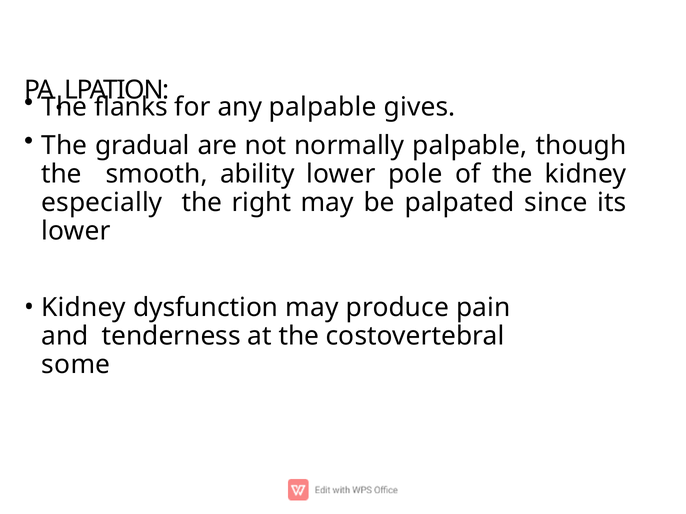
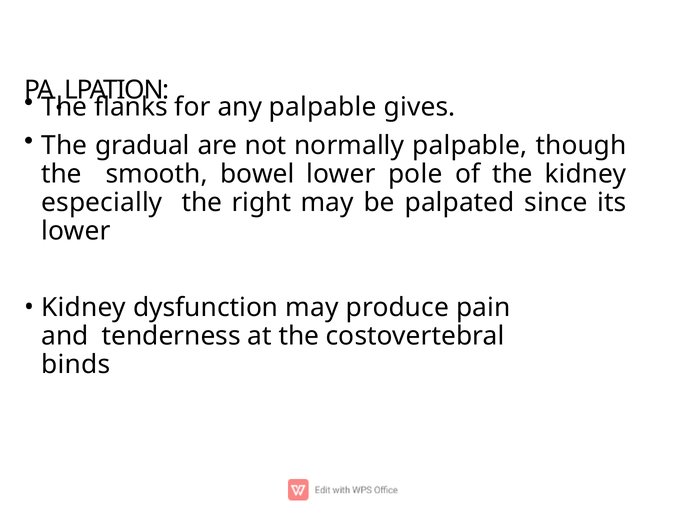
ability: ability -> bowel
some: some -> binds
